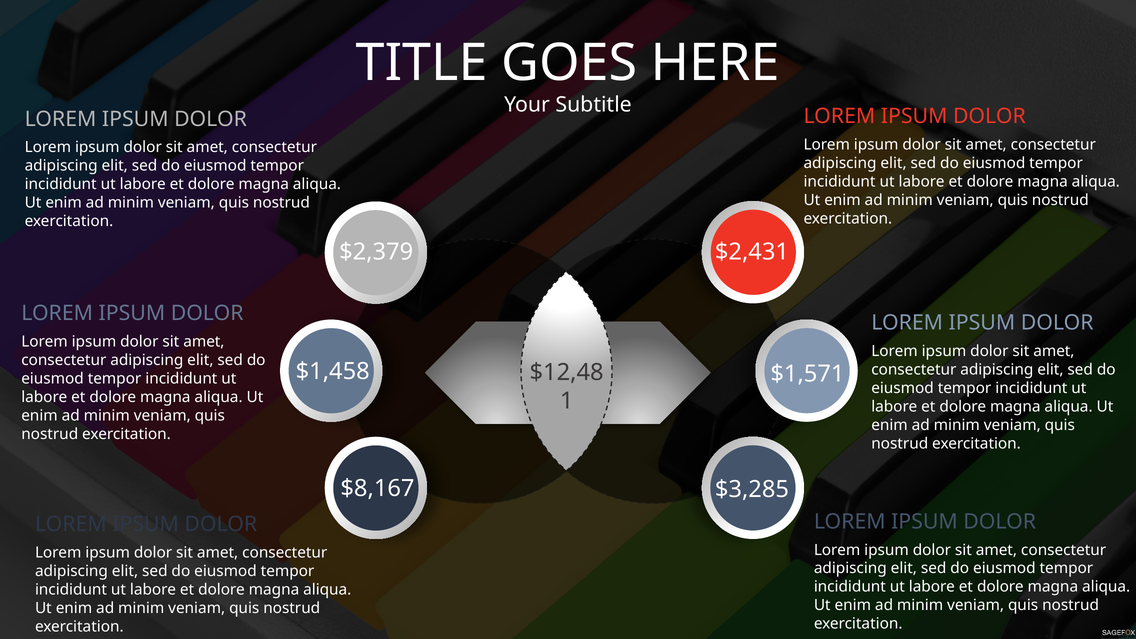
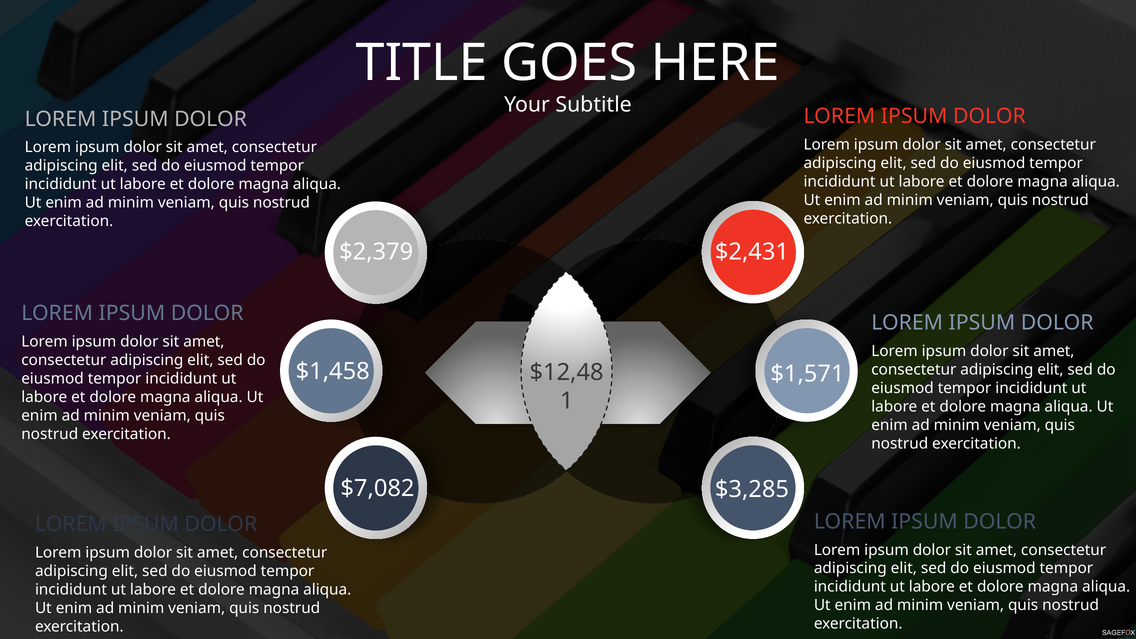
$8,167: $8,167 -> $7,082
